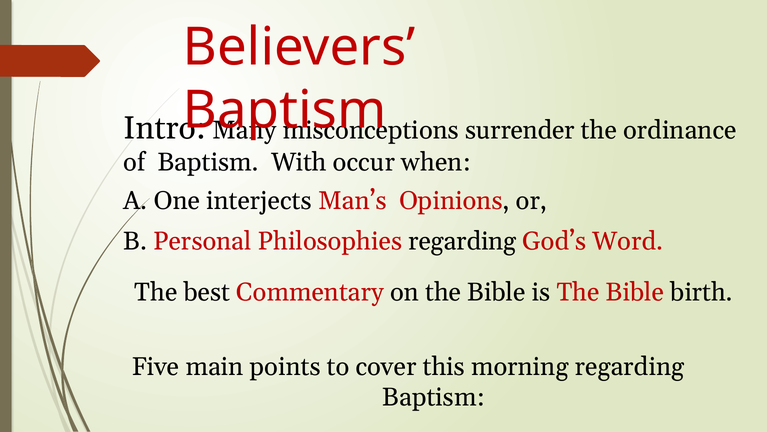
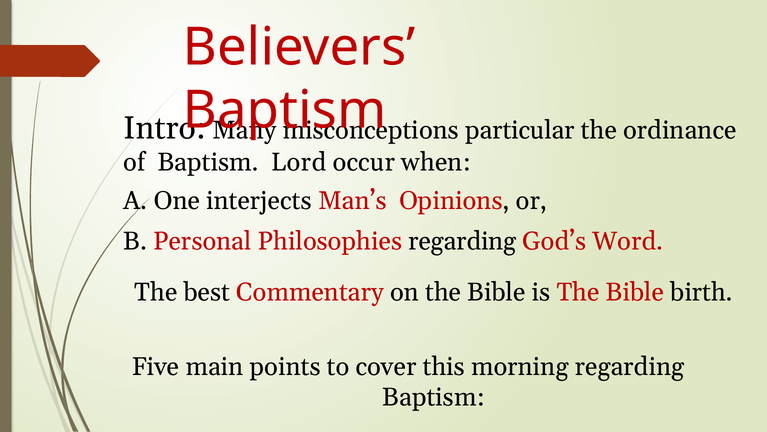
surrender: surrender -> particular
With: With -> Lord
